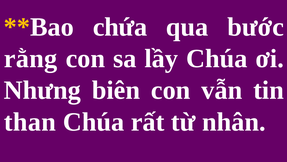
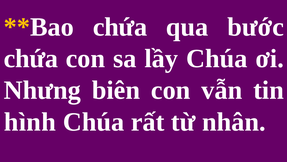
rằng at (31, 58): rằng -> chứa
than: than -> hình
